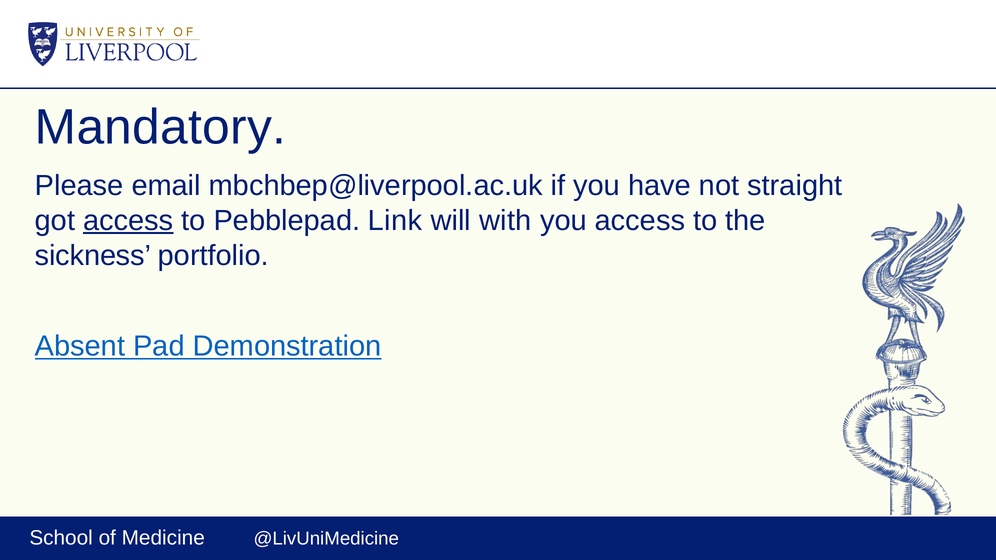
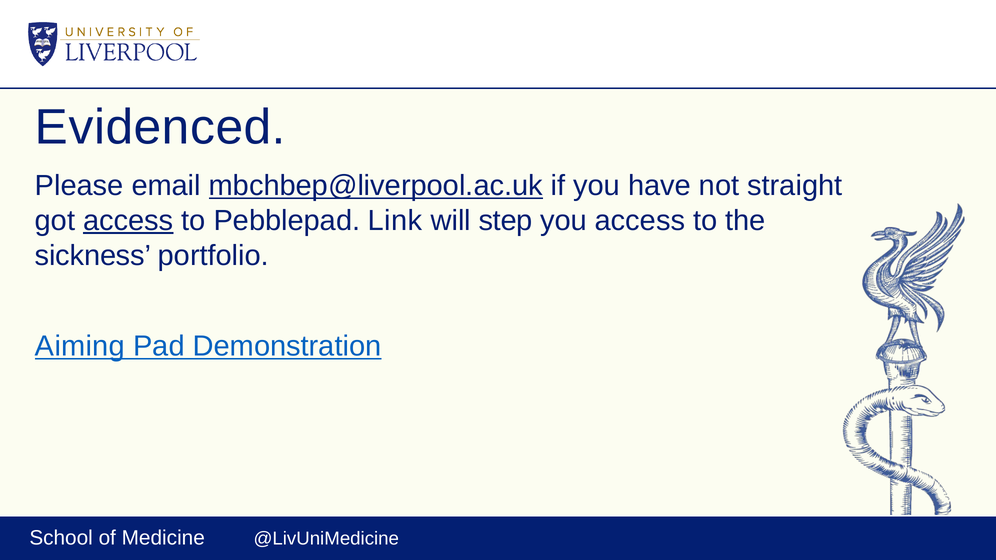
Mandatory: Mandatory -> Evidenced
mbchbep@liverpool.ac.uk underline: none -> present
with: with -> step
Absent: Absent -> Aiming
